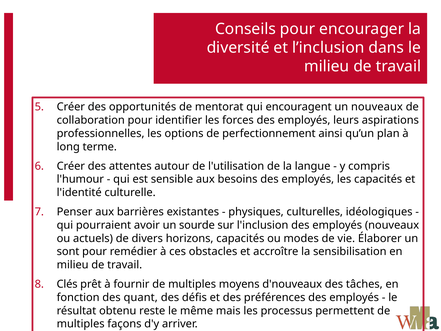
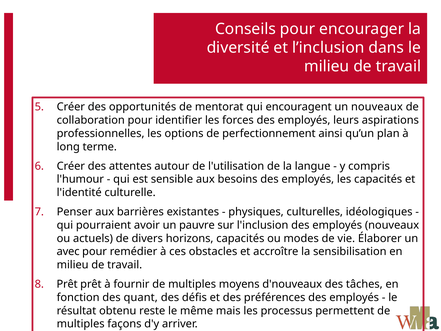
sourde: sourde -> pauvre
sont: sont -> avec
Clés at (67, 284): Clés -> Prêt
